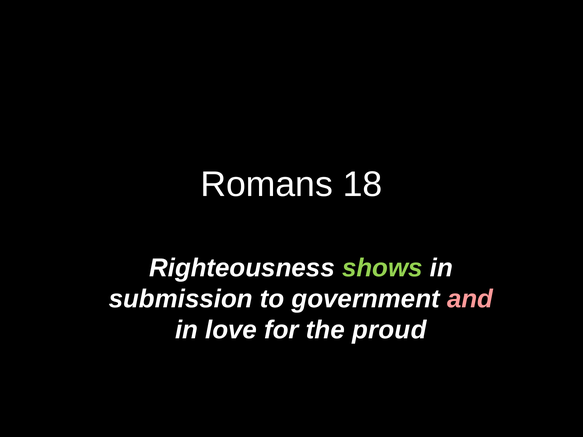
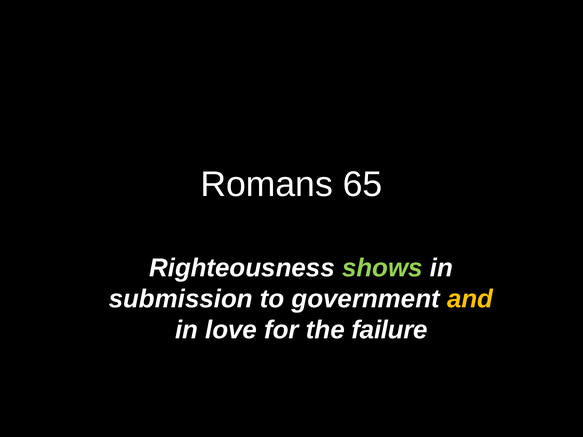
18: 18 -> 65
and colour: pink -> yellow
proud: proud -> failure
